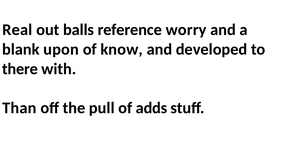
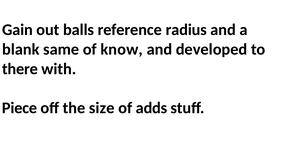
Real: Real -> Gain
worry: worry -> radius
upon: upon -> same
Than: Than -> Piece
pull: pull -> size
